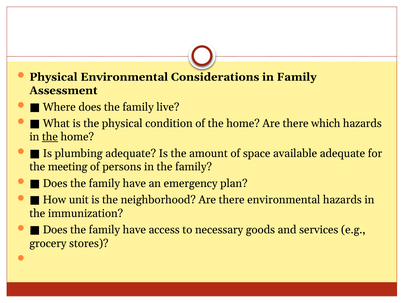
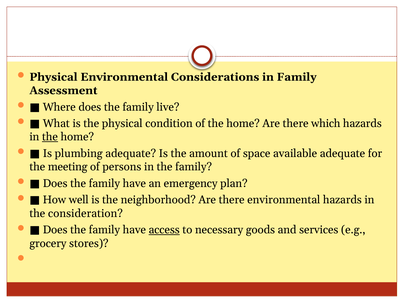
unit: unit -> well
immunization: immunization -> consideration
access underline: none -> present
